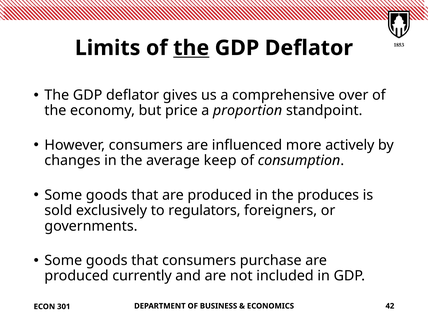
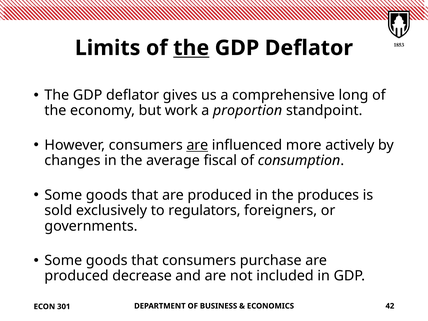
over: over -> long
price: price -> work
are at (197, 145) underline: none -> present
keep: keep -> fiscal
currently: currently -> decrease
